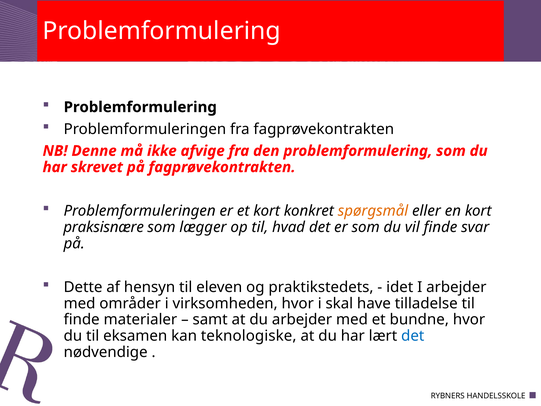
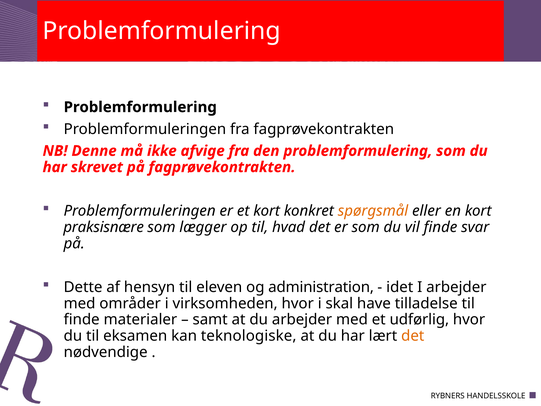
praktikstedets: praktikstedets -> administration
bundne: bundne -> udførlig
det at (413, 336) colour: blue -> orange
